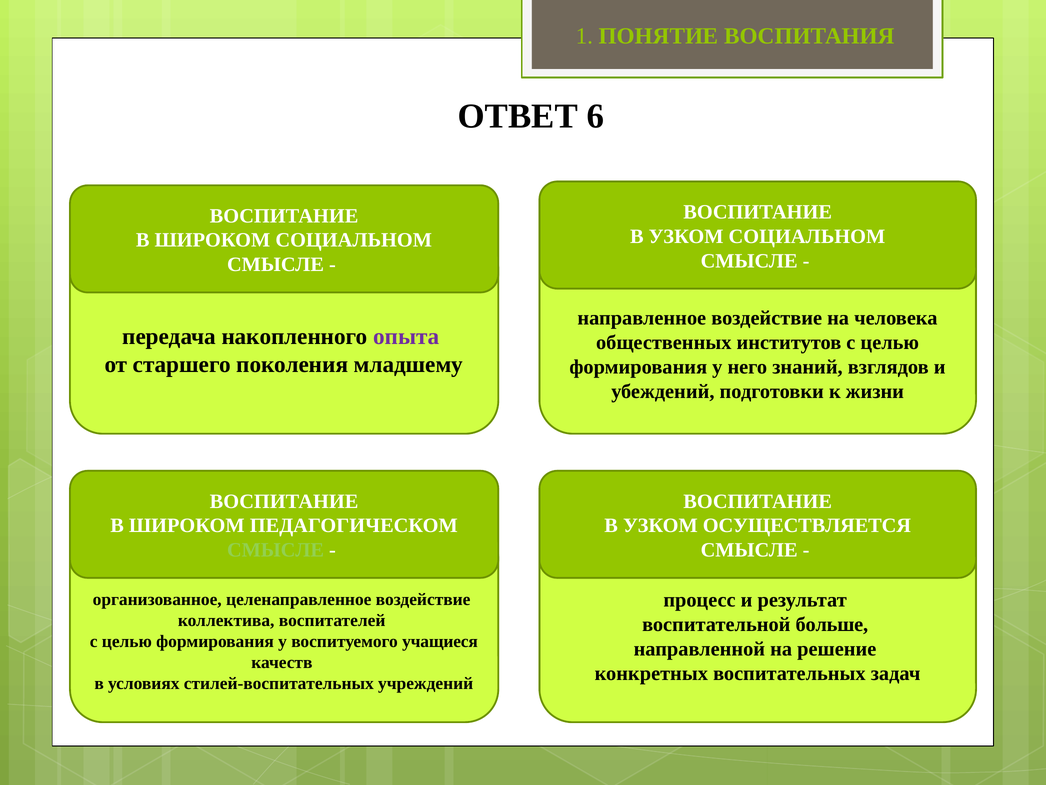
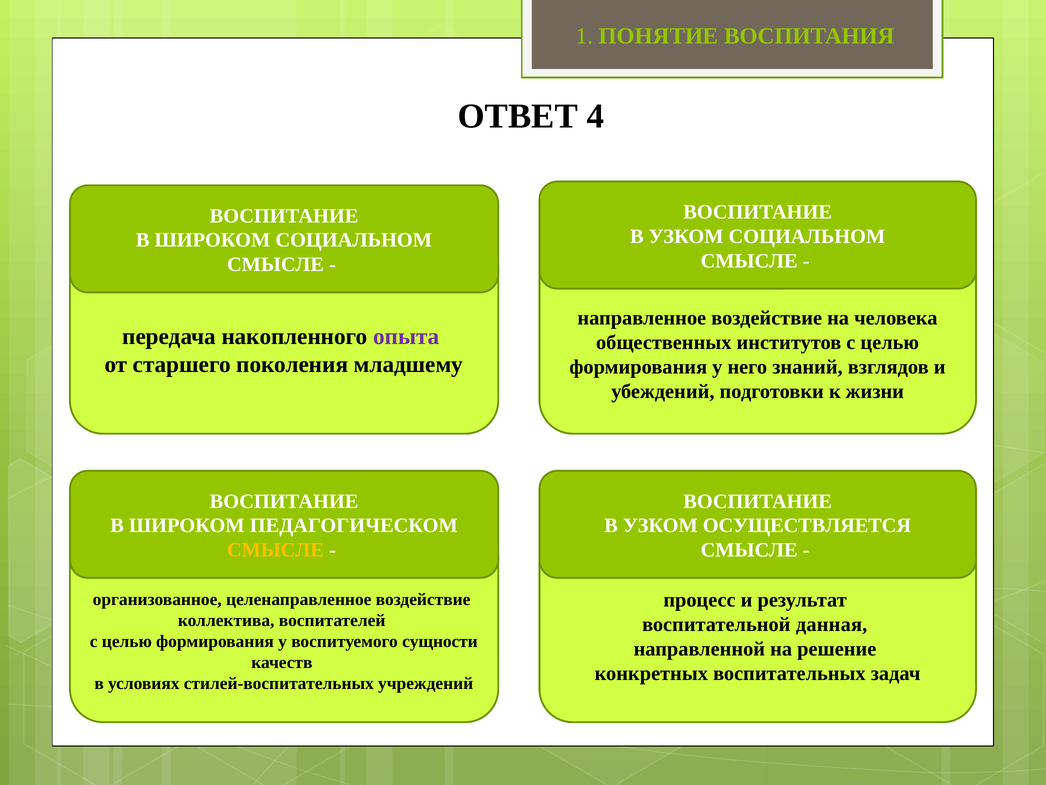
6: 6 -> 4
СМЫСЛЕ at (276, 550) colour: light green -> yellow
больше: больше -> данная
учащиеся: учащиеся -> сущности
